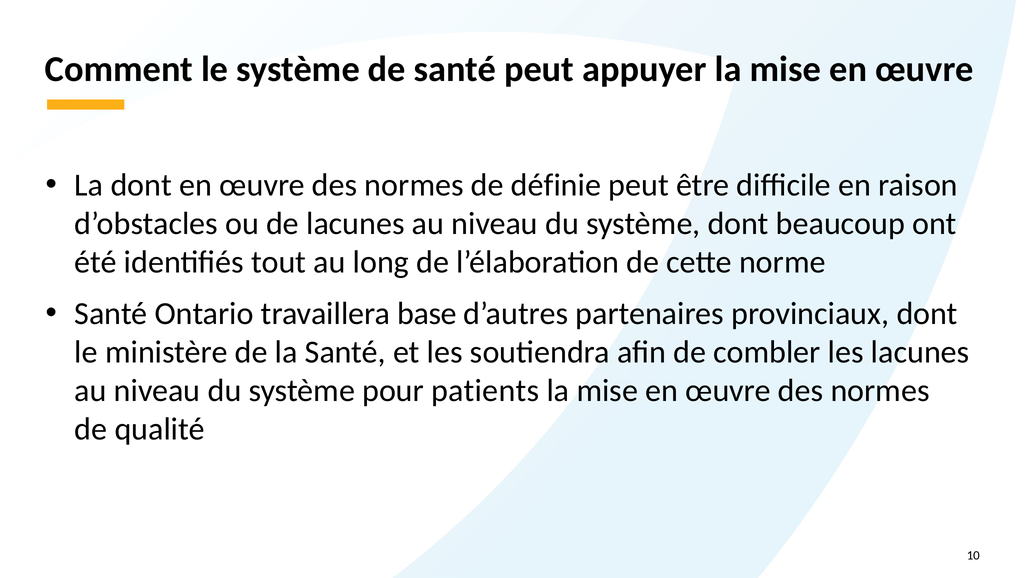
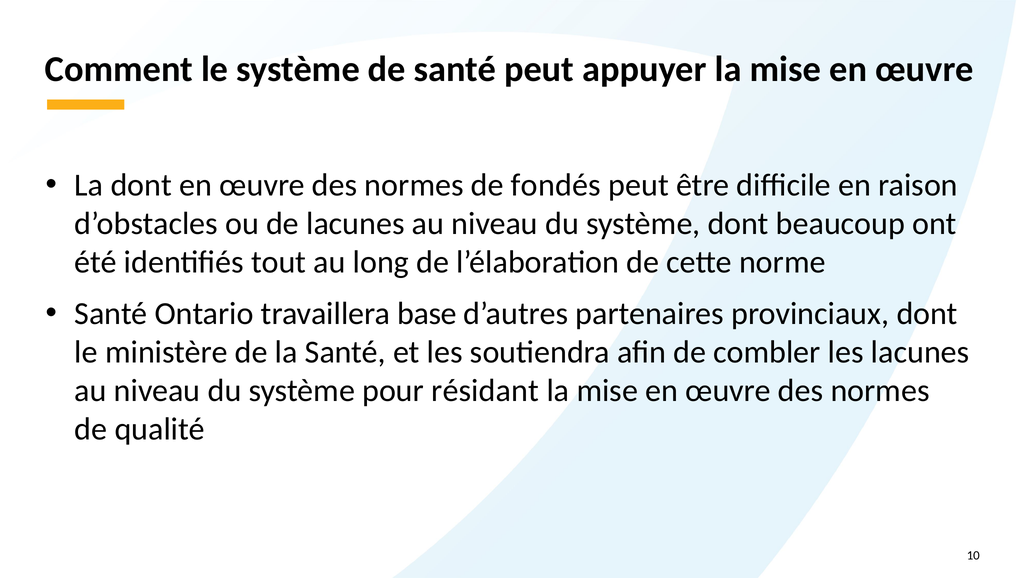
définie: définie -> fondés
patients: patients -> résidant
